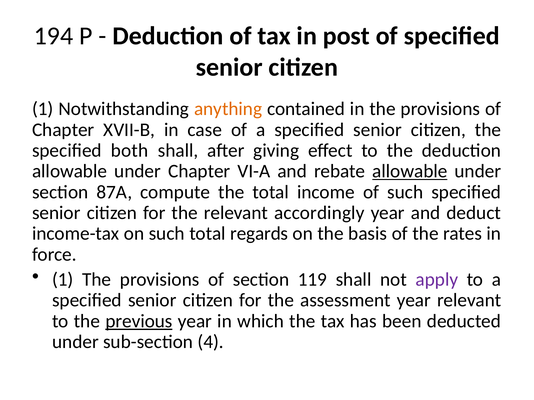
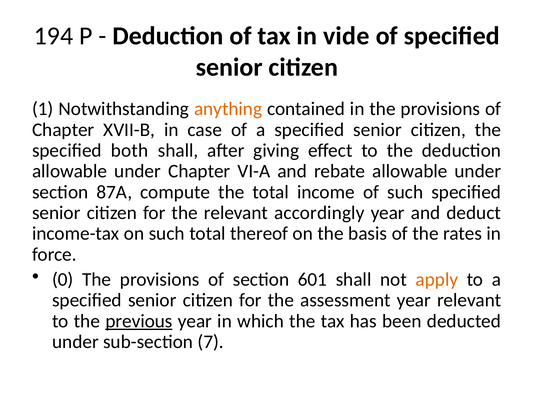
post: post -> vide
allowable at (410, 171) underline: present -> none
regards: regards -> thereof
1 at (63, 280): 1 -> 0
119: 119 -> 601
apply colour: purple -> orange
4: 4 -> 7
